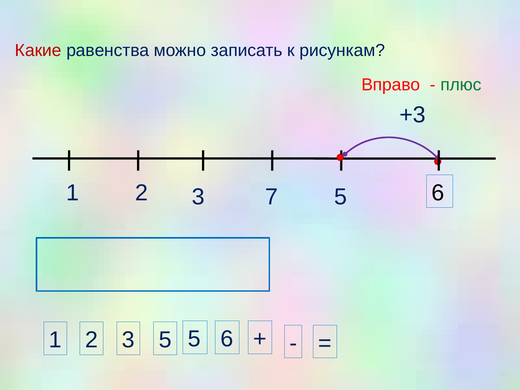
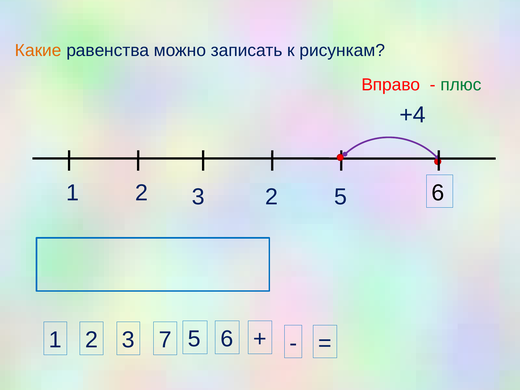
Какие colour: red -> orange
+3: +3 -> +4
2 7: 7 -> 2
3 5: 5 -> 7
